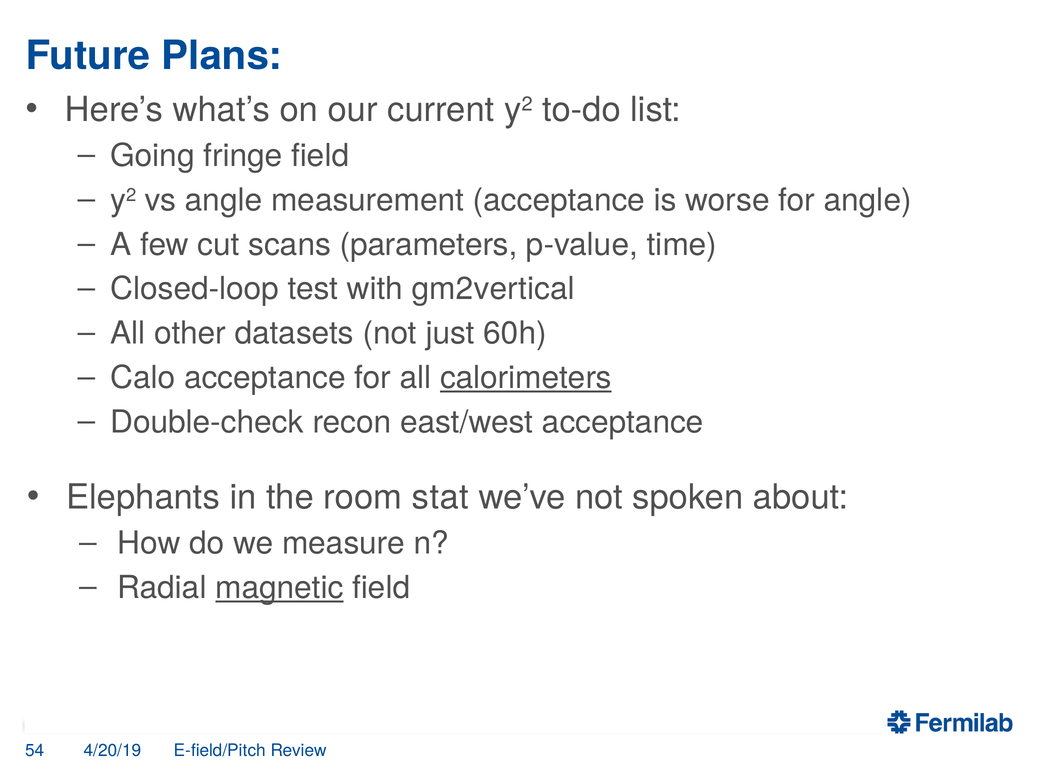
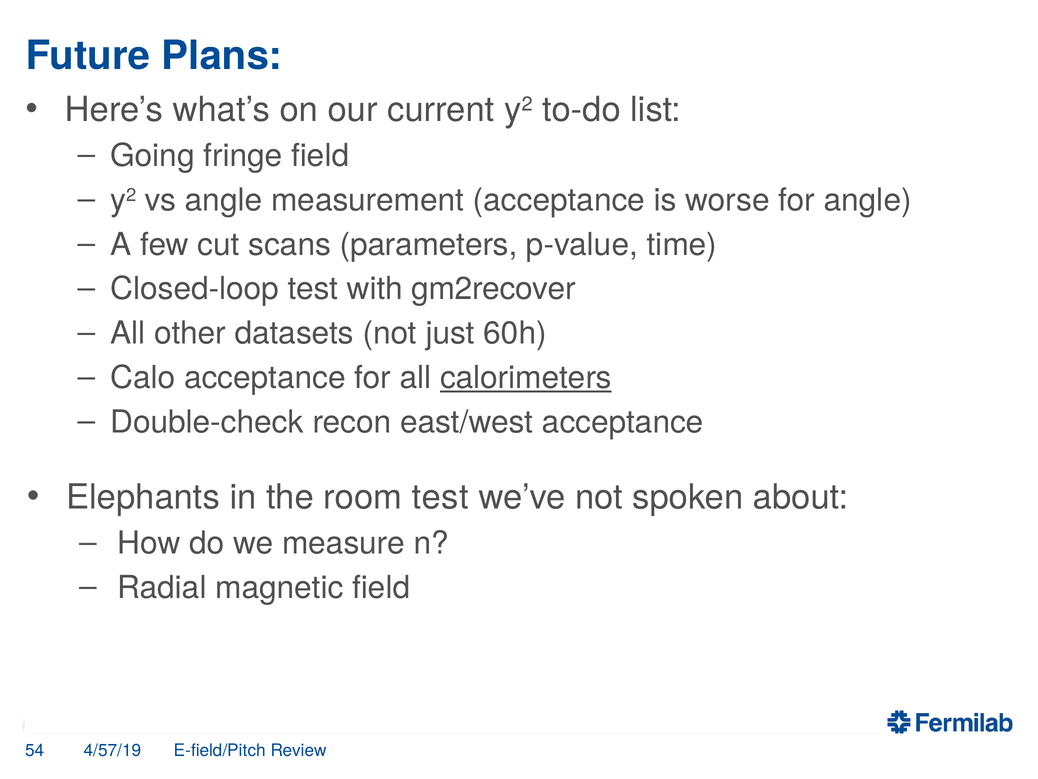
gm2vertical: gm2vertical -> gm2recover
room stat: stat -> test
magnetic underline: present -> none
4/20/19: 4/20/19 -> 4/57/19
